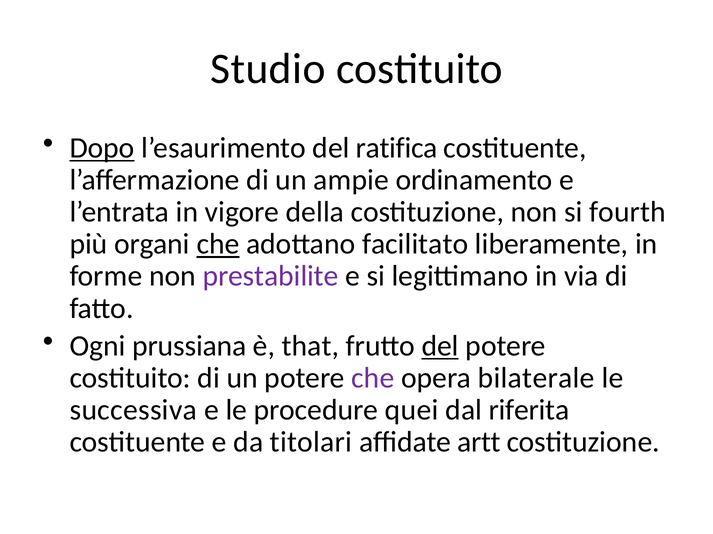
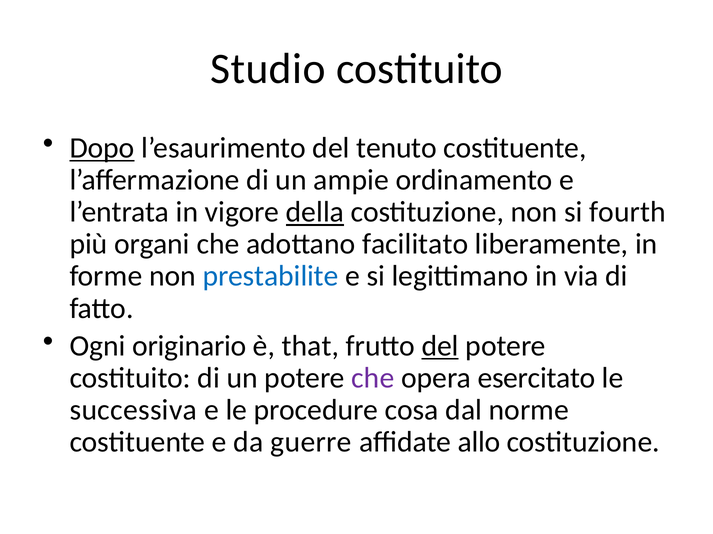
ratifica: ratifica -> tenuto
della underline: none -> present
che at (218, 244) underline: present -> none
prestabilite colour: purple -> blue
prussiana: prussiana -> originario
bilaterale: bilaterale -> esercitato
quei: quei -> cosa
riferita: riferita -> norme
titolari: titolari -> guerre
artt: artt -> allo
